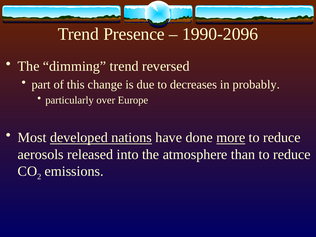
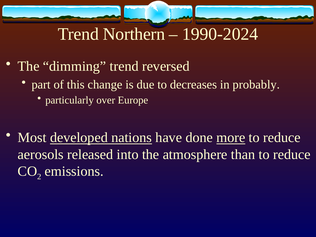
Presence: Presence -> Northern
1990-2096: 1990-2096 -> 1990-2024
